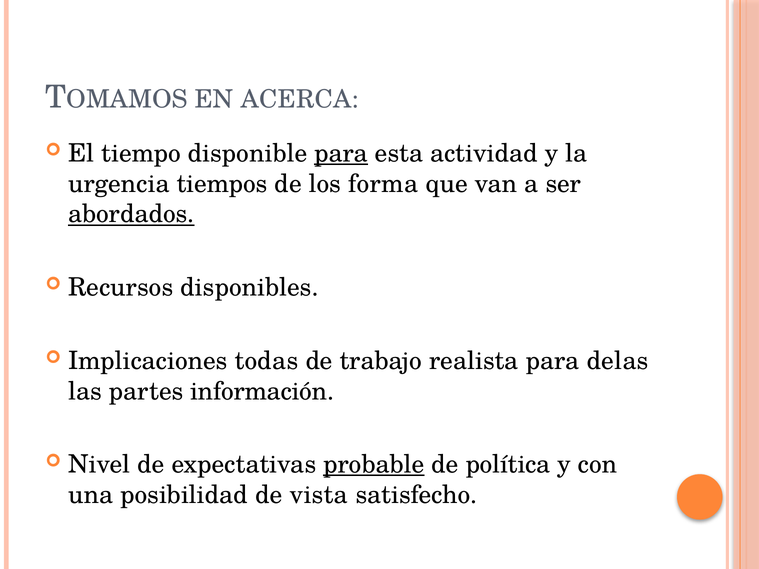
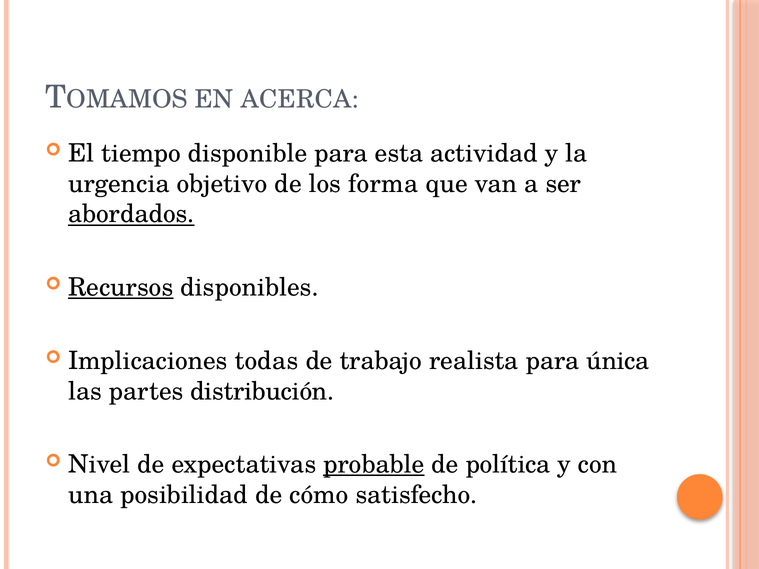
para at (341, 154) underline: present -> none
tiempos: tiempos -> objetivo
Recursos underline: none -> present
delas: delas -> única
información: información -> distribución
vista: vista -> cómo
